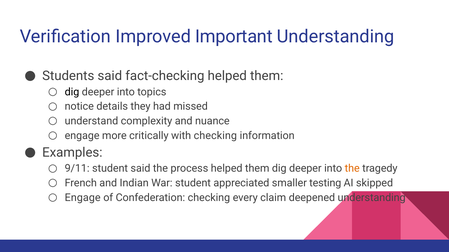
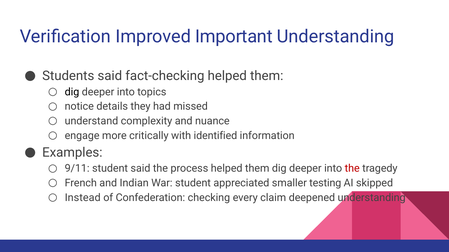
with checking: checking -> identified
the at (352, 169) colour: orange -> red
Engage at (83, 198): Engage -> Instead
